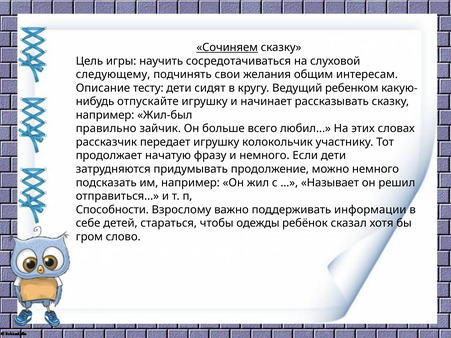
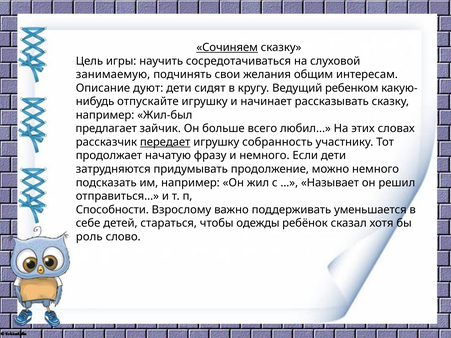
следующему: следующему -> занимаемую
тесту: тесту -> дуют
правильно: правильно -> предлагает
передает underline: none -> present
колокольчик: колокольчик -> собранность
информации: информации -> уменьшается
гром: гром -> роль
